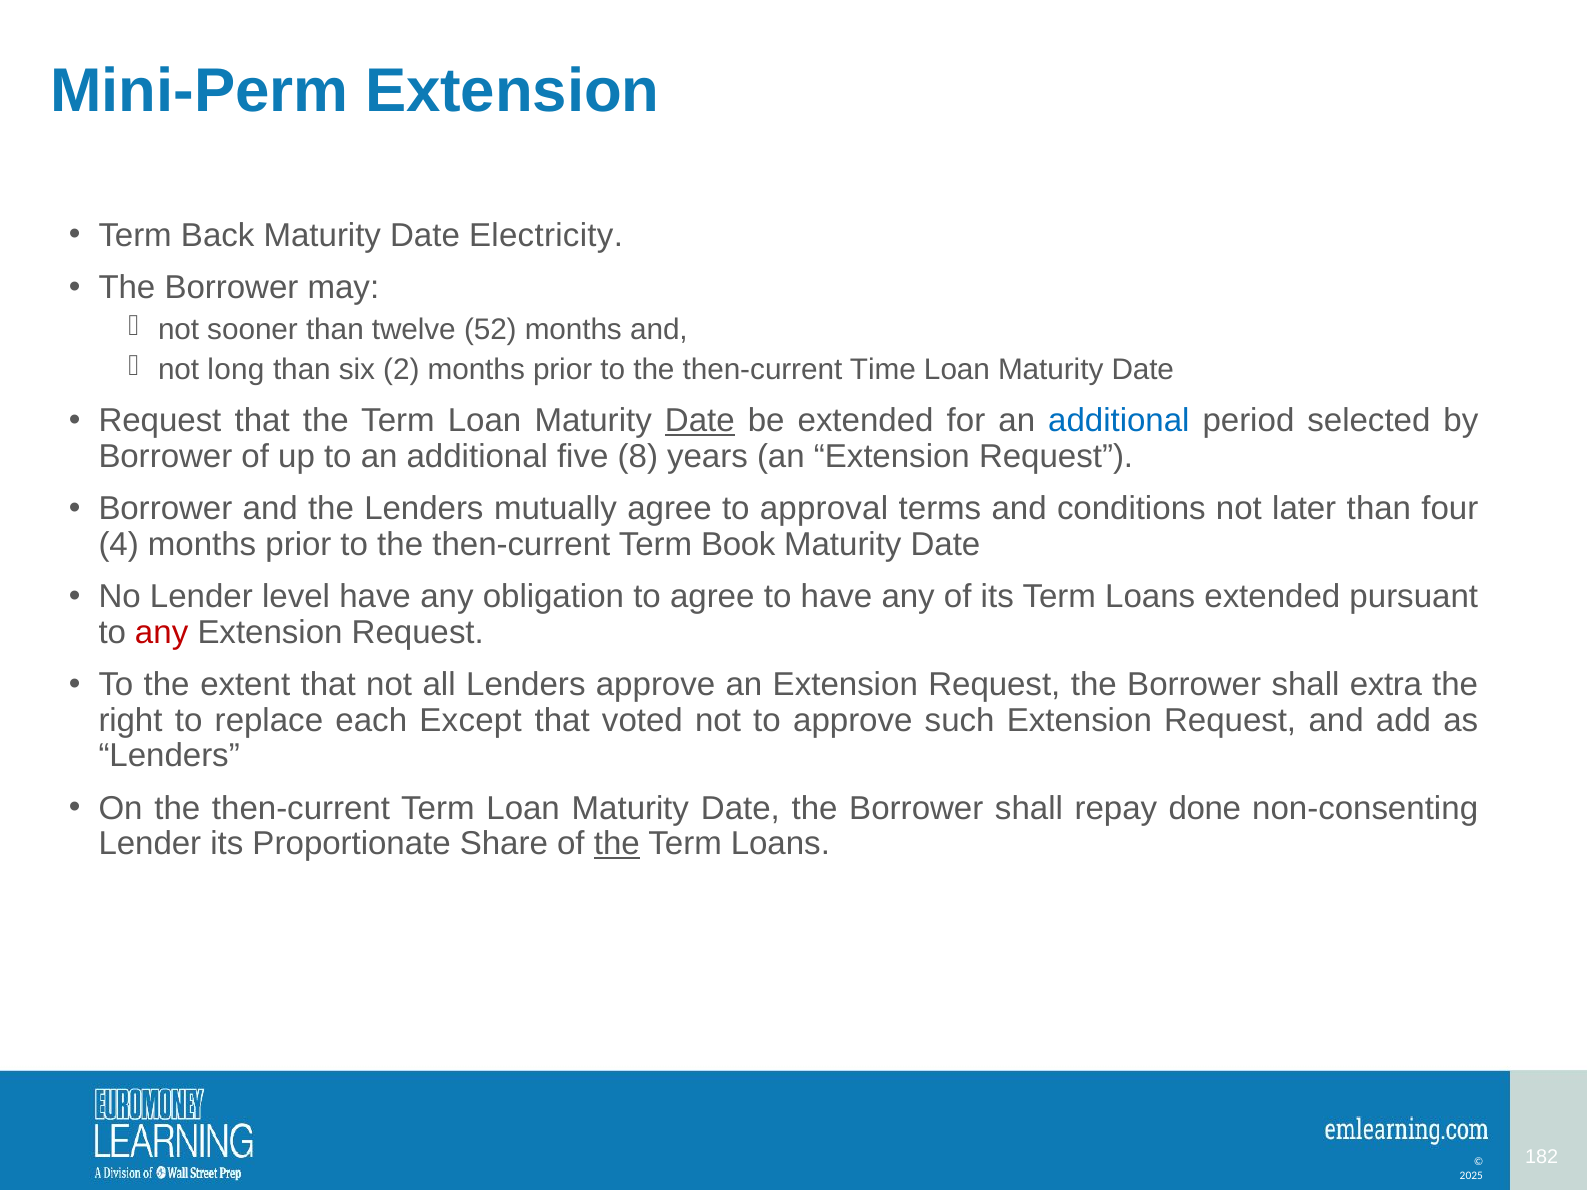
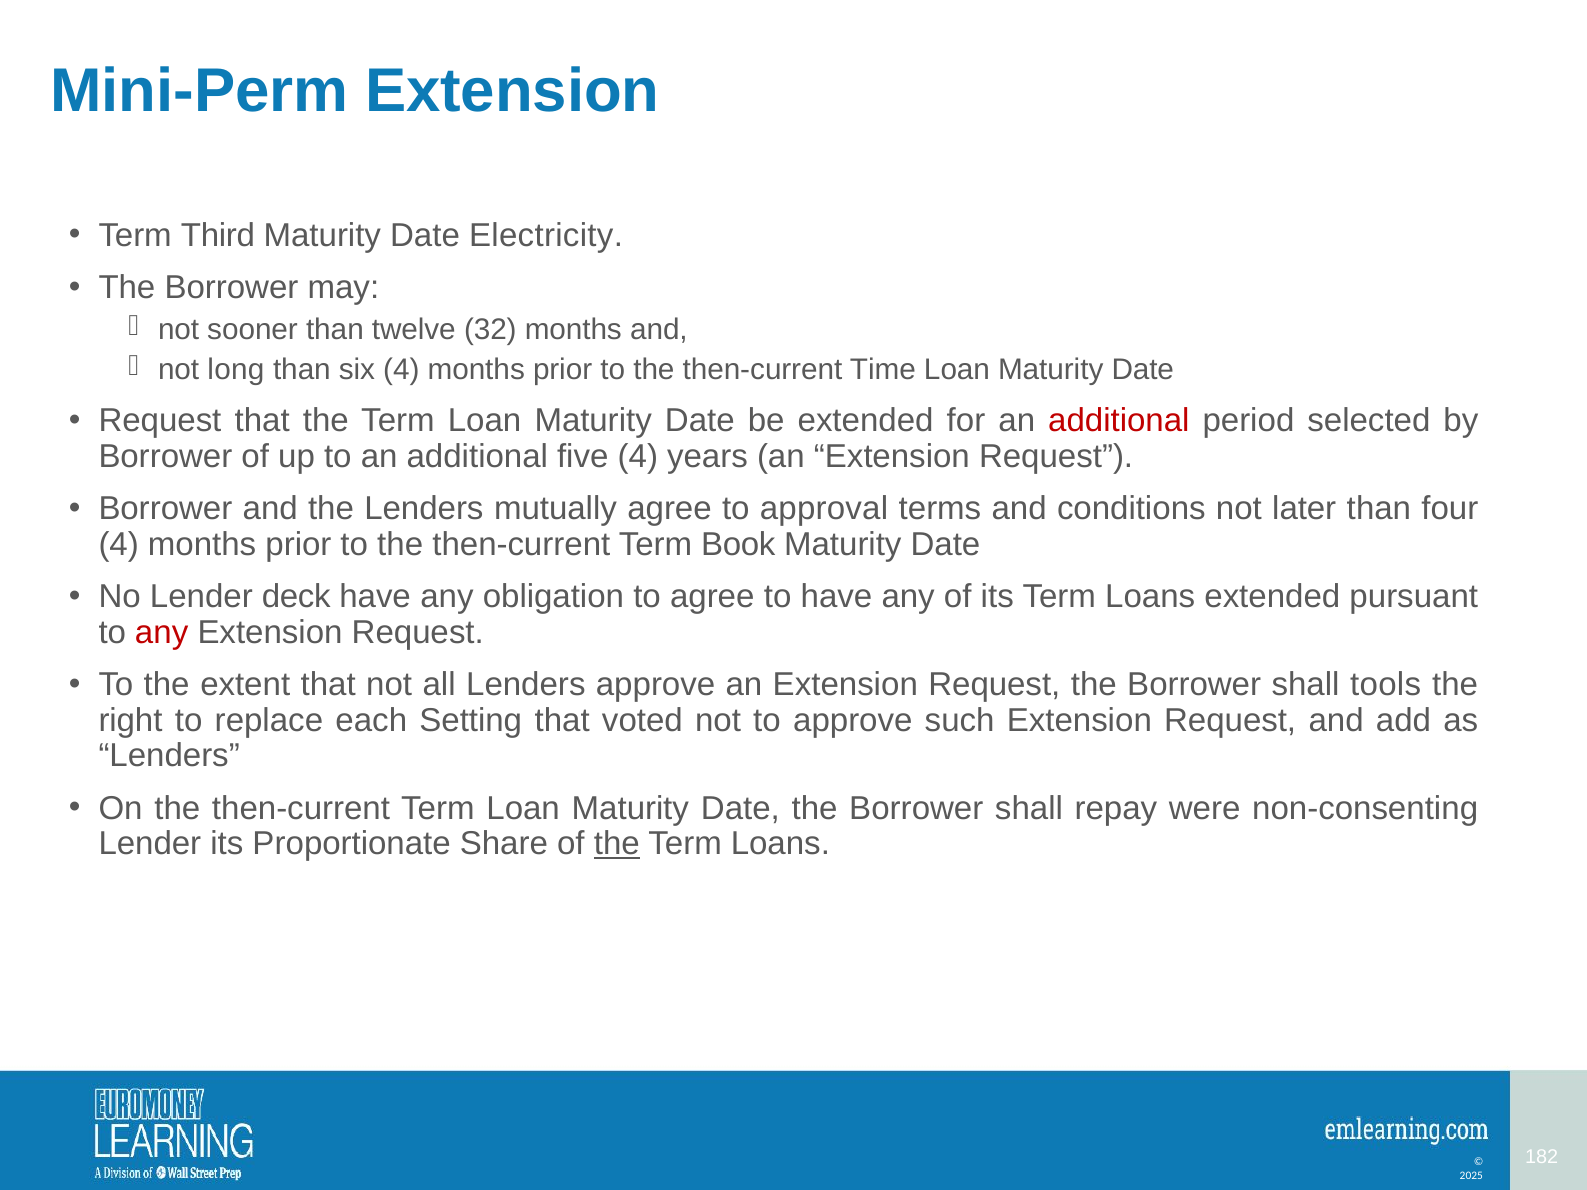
Back: Back -> Third
52: 52 -> 32
six 2: 2 -> 4
Date at (700, 421) underline: present -> none
additional at (1119, 421) colour: blue -> red
five 8: 8 -> 4
level: level -> deck
extra: extra -> tools
Except: Except -> Setting
done: done -> were
